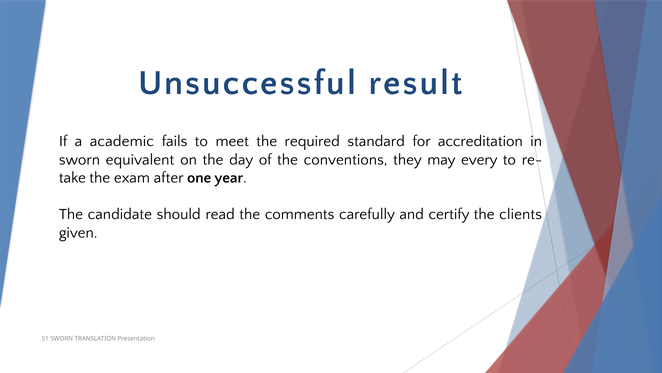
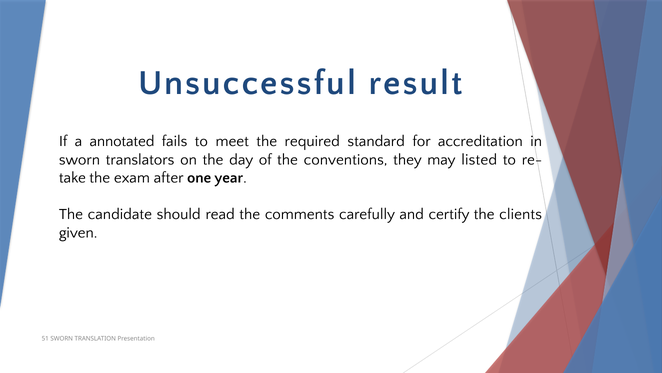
academic: academic -> annotated
equivalent: equivalent -> translators
every: every -> listed
